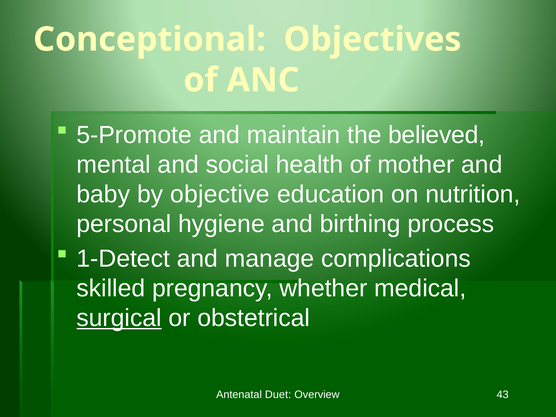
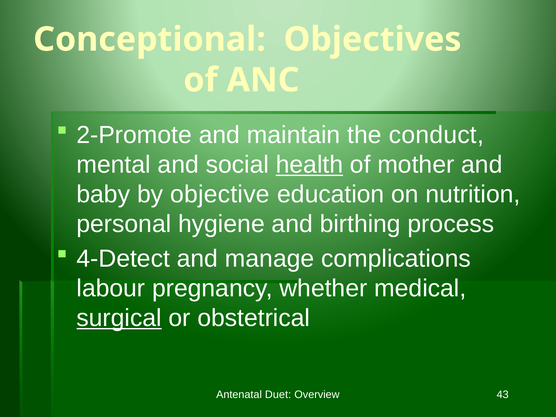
5-Promote: 5-Promote -> 2-Promote
believed: believed -> conduct
health underline: none -> present
1-Detect: 1-Detect -> 4-Detect
skilled: skilled -> labour
